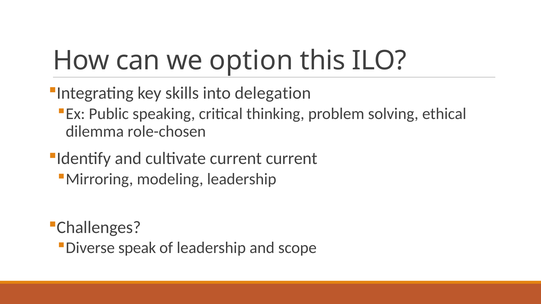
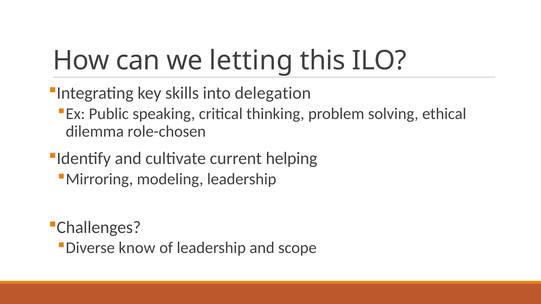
option: option -> letting
current current: current -> helping
speak: speak -> know
